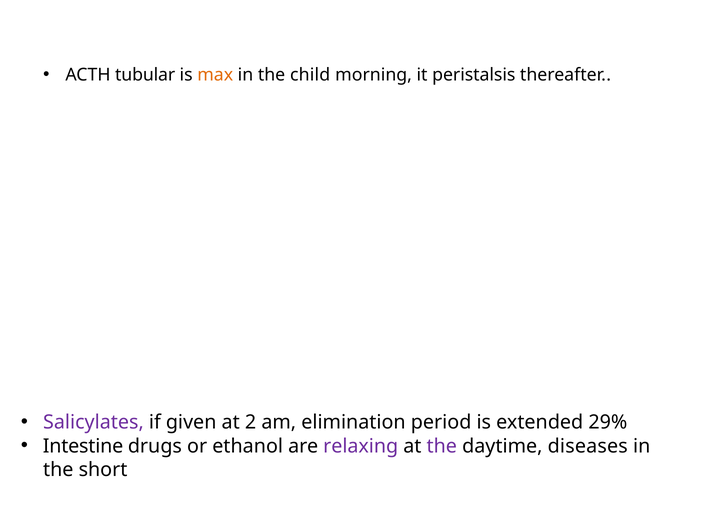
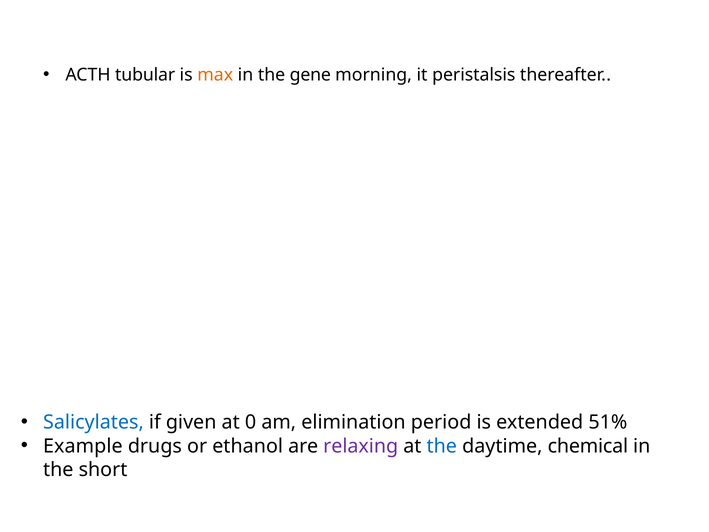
child: child -> gene
Salicylates colour: purple -> blue
2: 2 -> 0
29%: 29% -> 51%
Intestine: Intestine -> Example
the at (442, 446) colour: purple -> blue
diseases: diseases -> chemical
